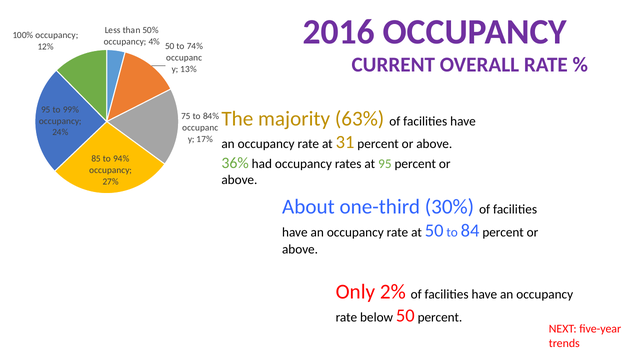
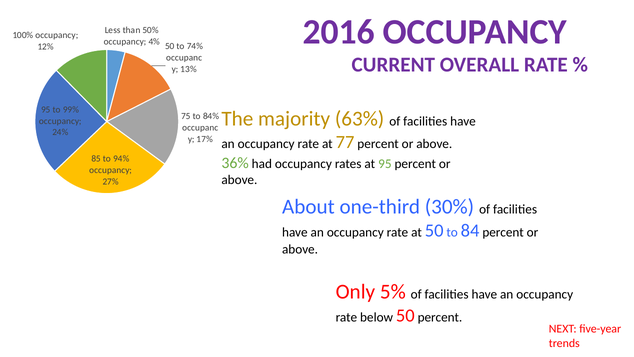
31: 31 -> 77
2%: 2% -> 5%
